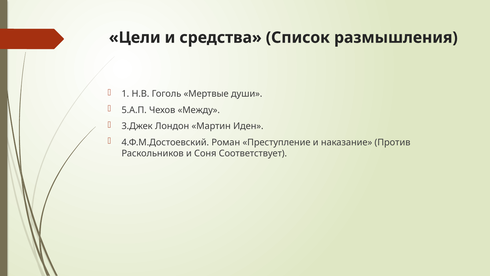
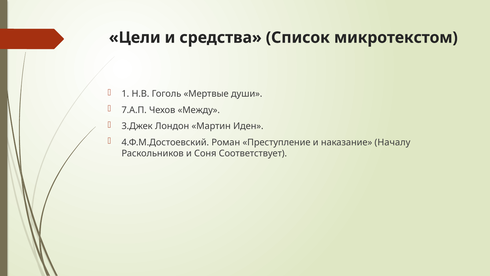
размышления: размышления -> микротекстом
5.А.П: 5.А.П -> 7.А.П
Против: Против -> Началу
